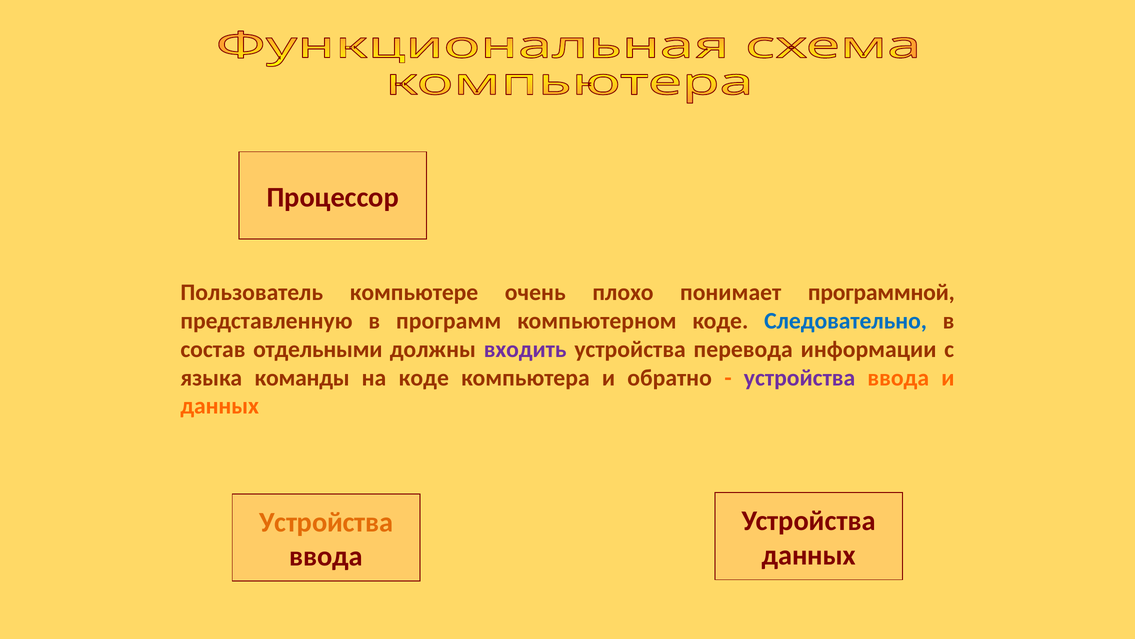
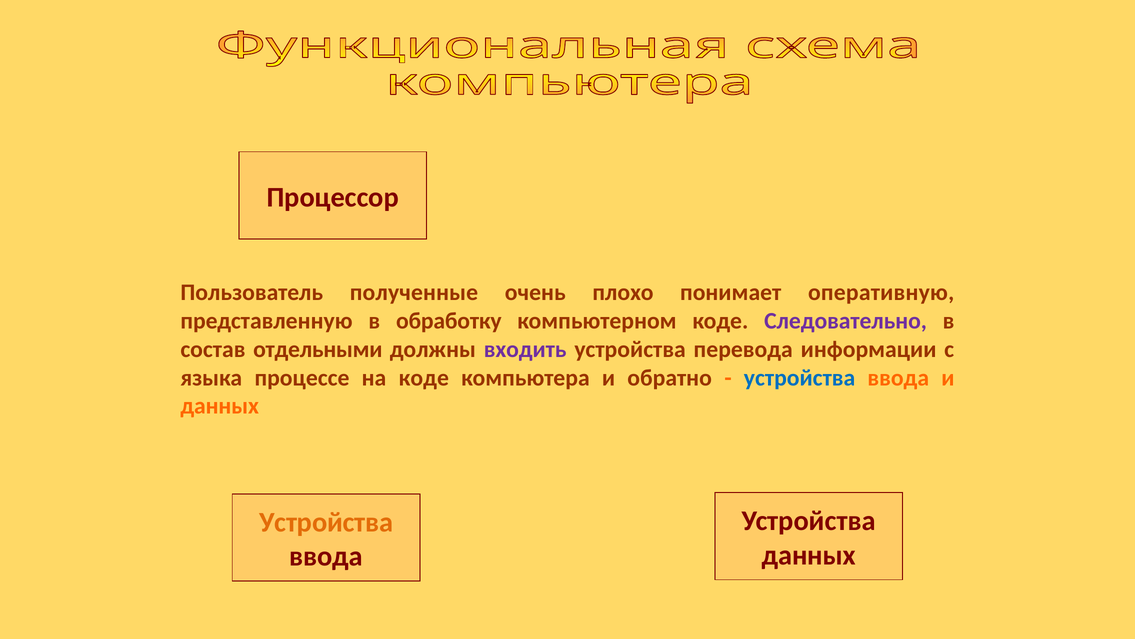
компьютере: компьютере -> полученные
программной: программной -> оперативную
программ: программ -> обработку
Следовательно colour: blue -> purple
команды: команды -> процессе
устройства at (800, 377) colour: purple -> blue
